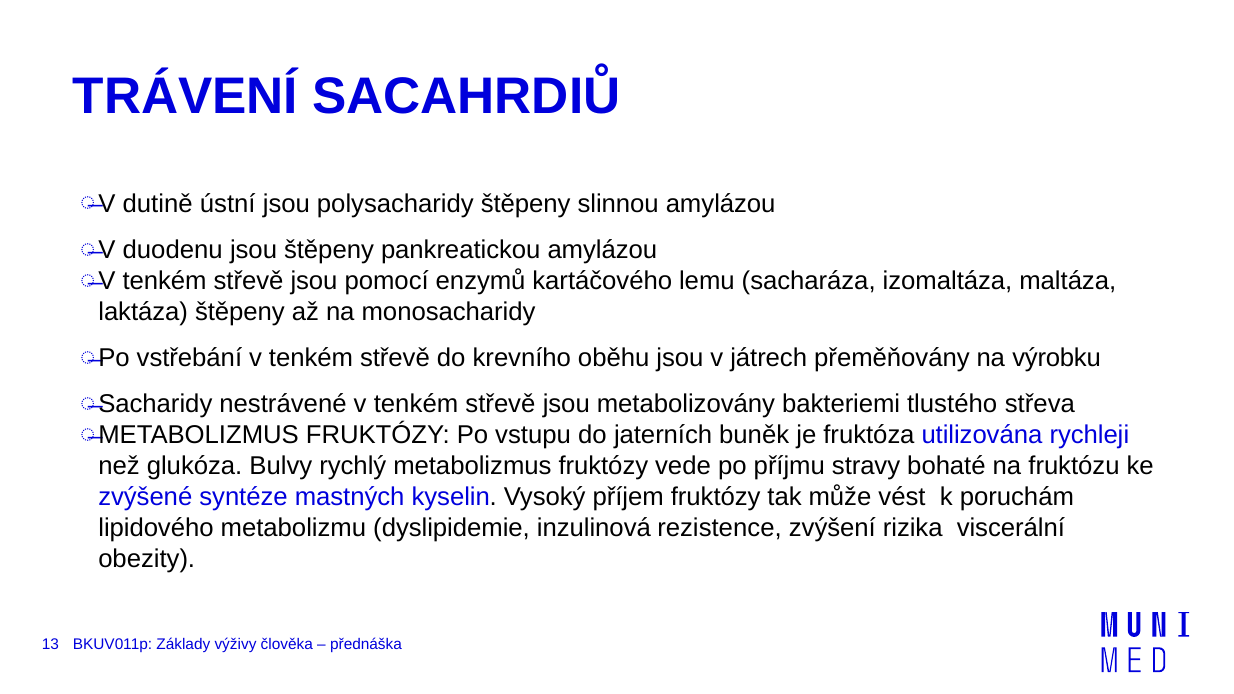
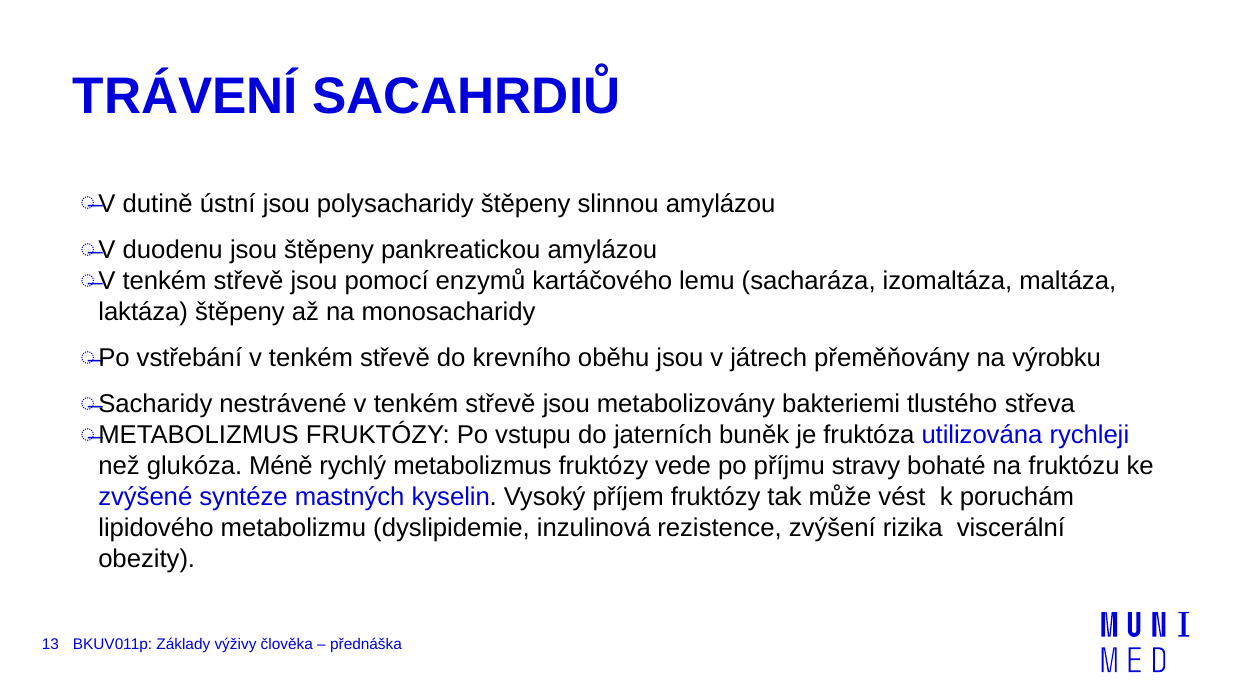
Bulvy: Bulvy -> Méně
